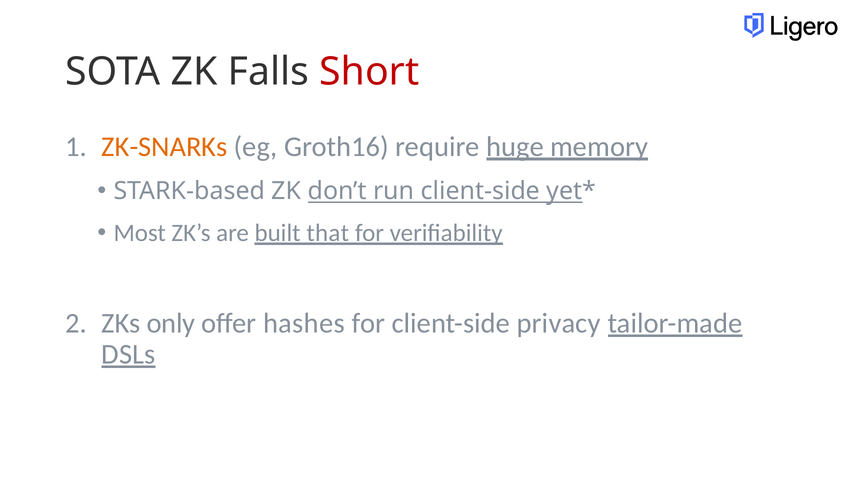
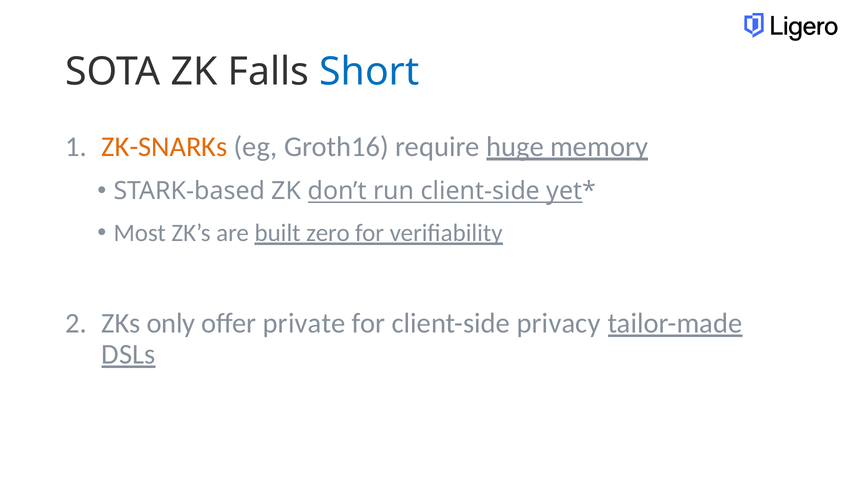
Short colour: red -> blue
that: that -> zero
hashes: hashes -> private
